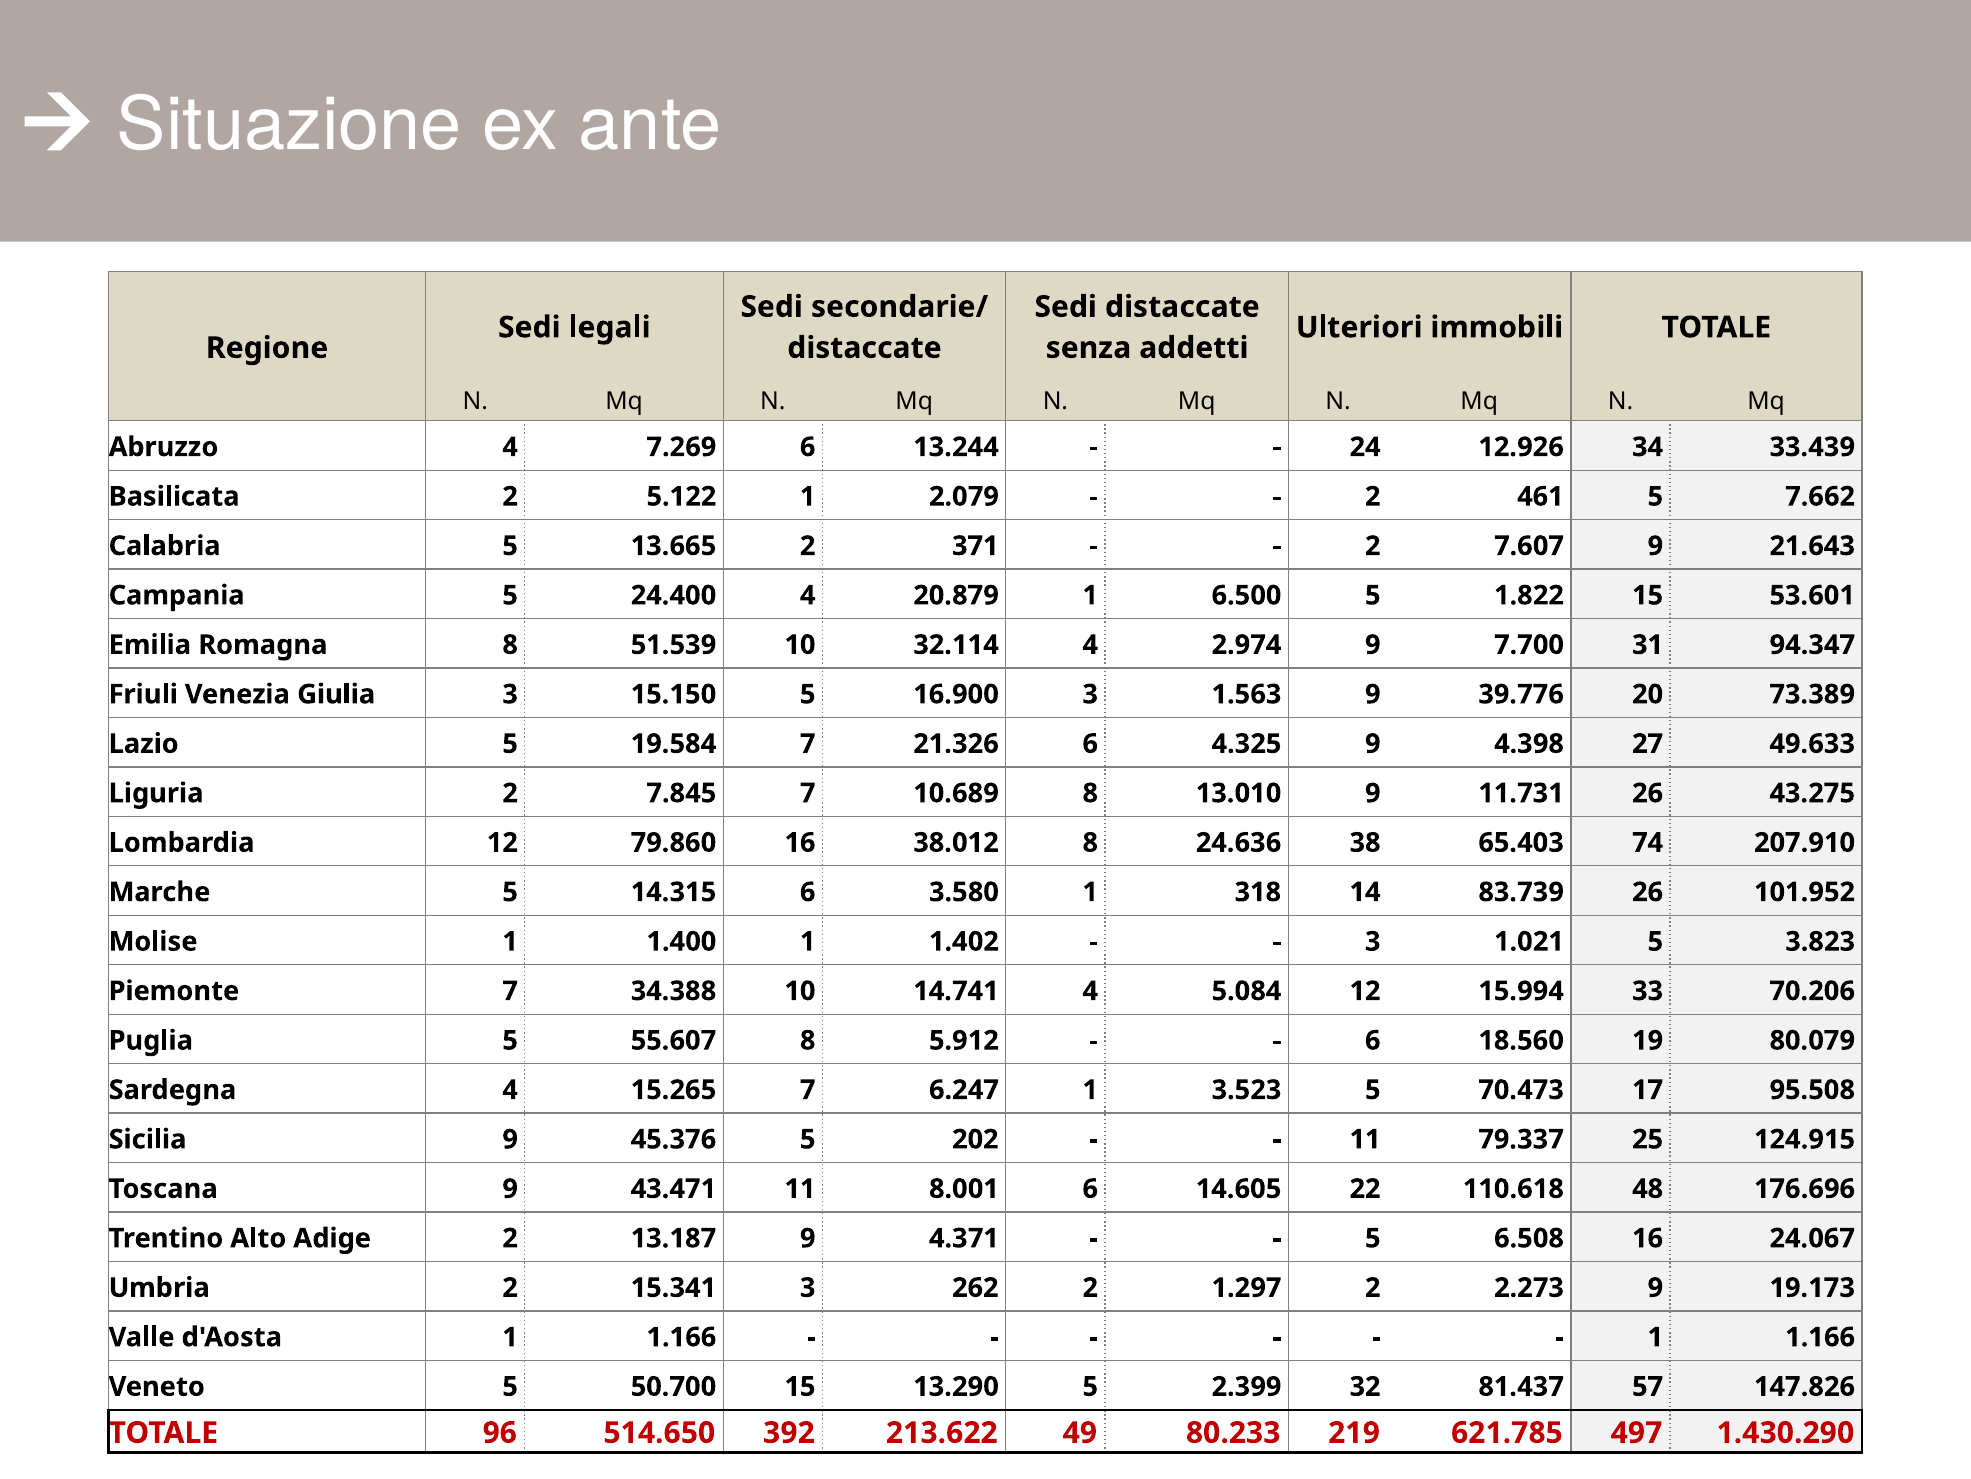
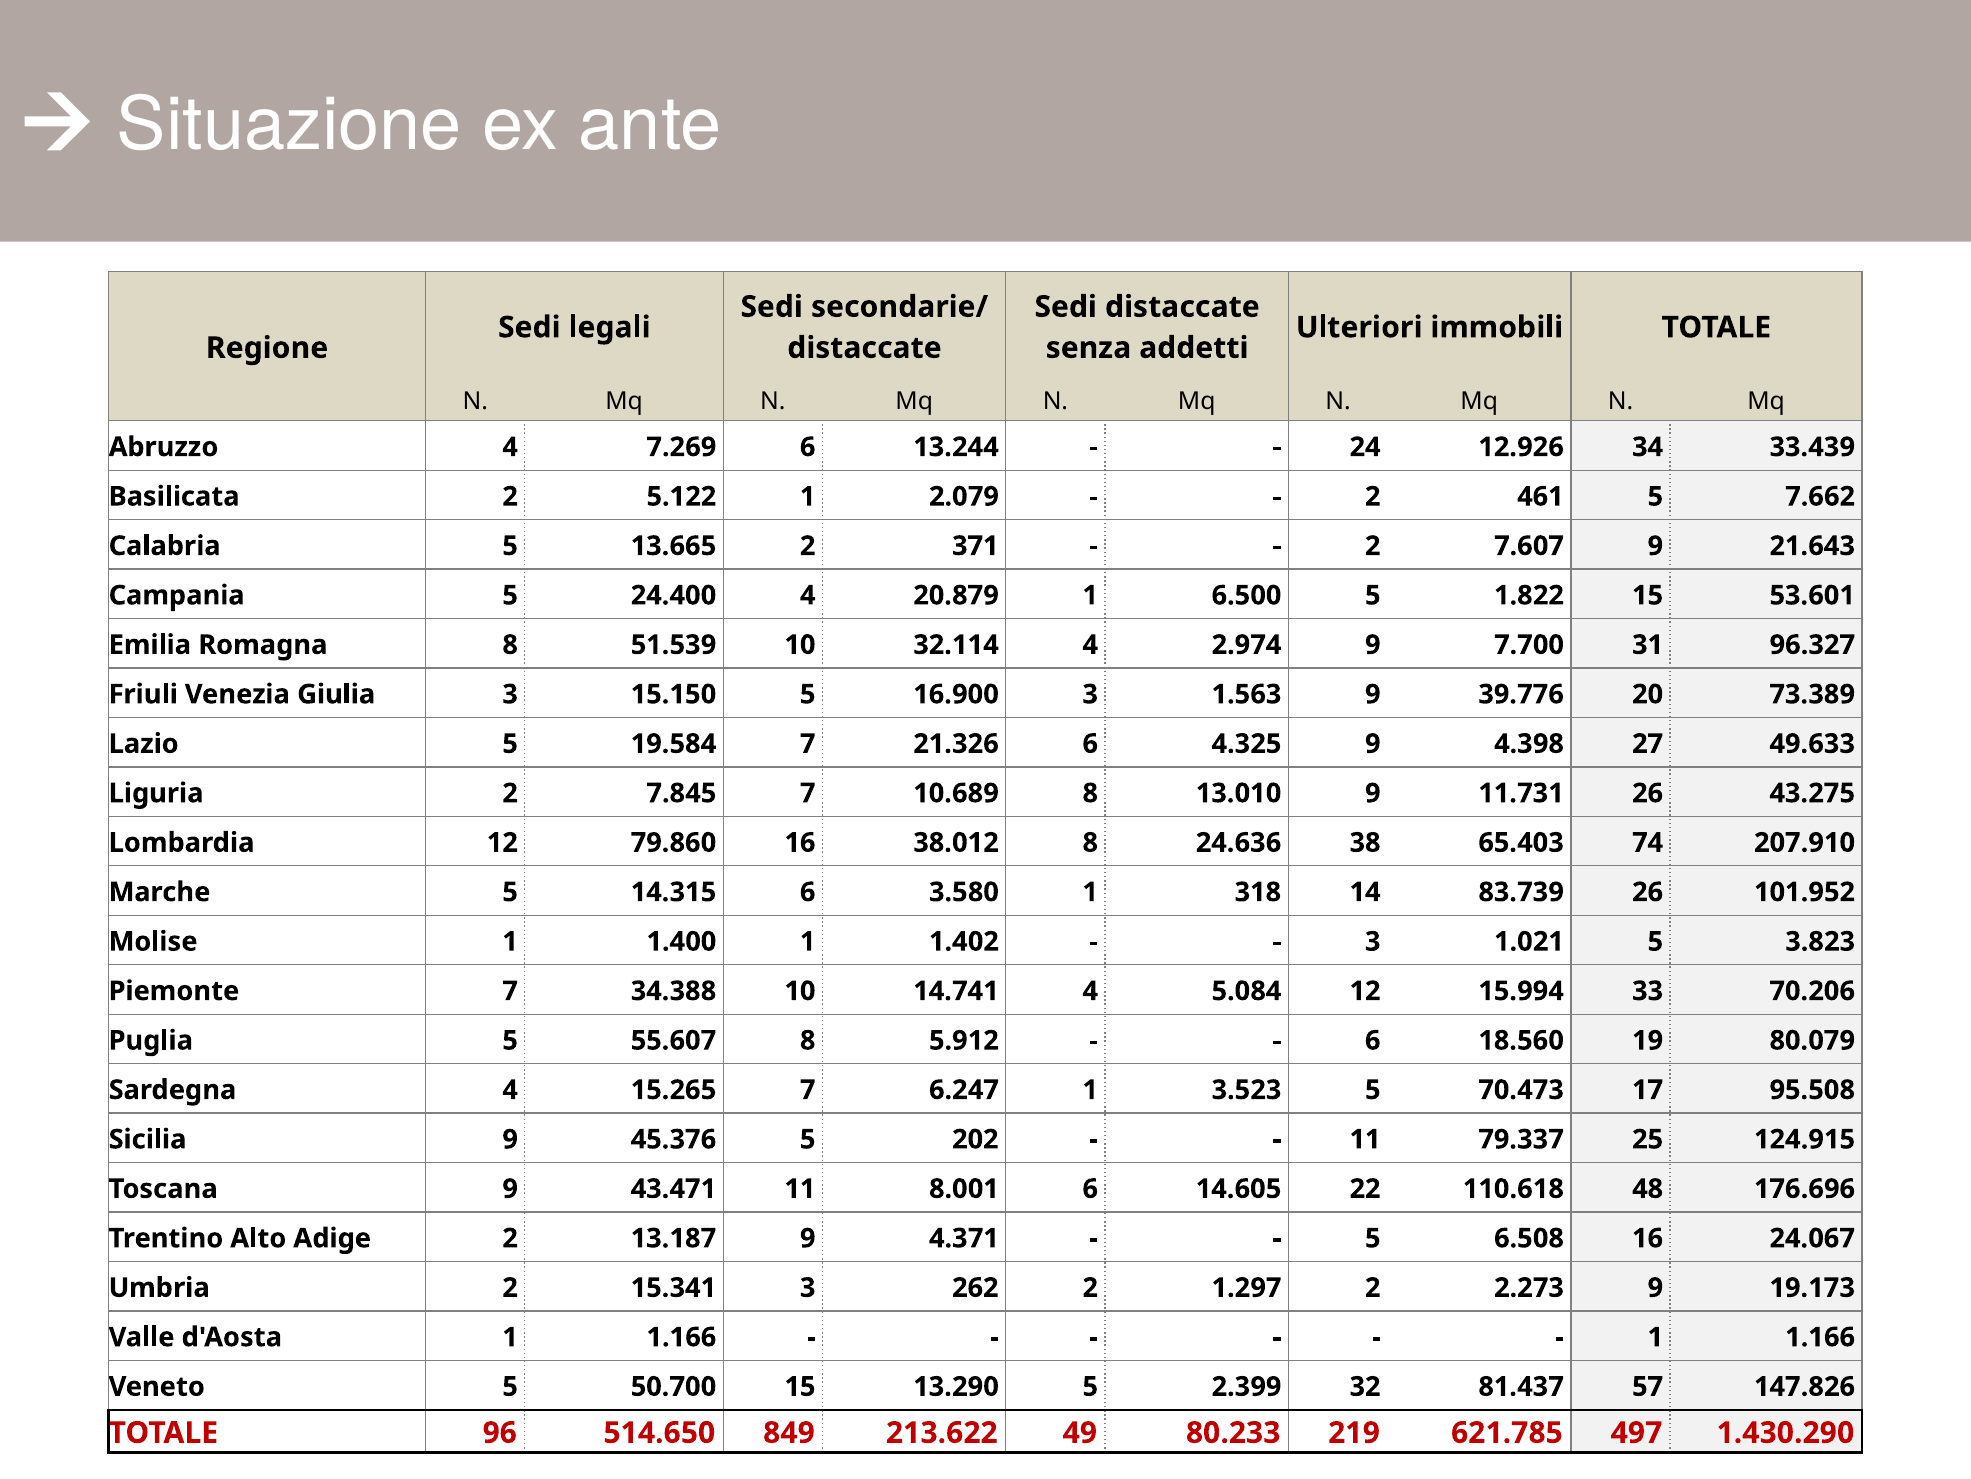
94.347: 94.347 -> 96.327
392: 392 -> 849
